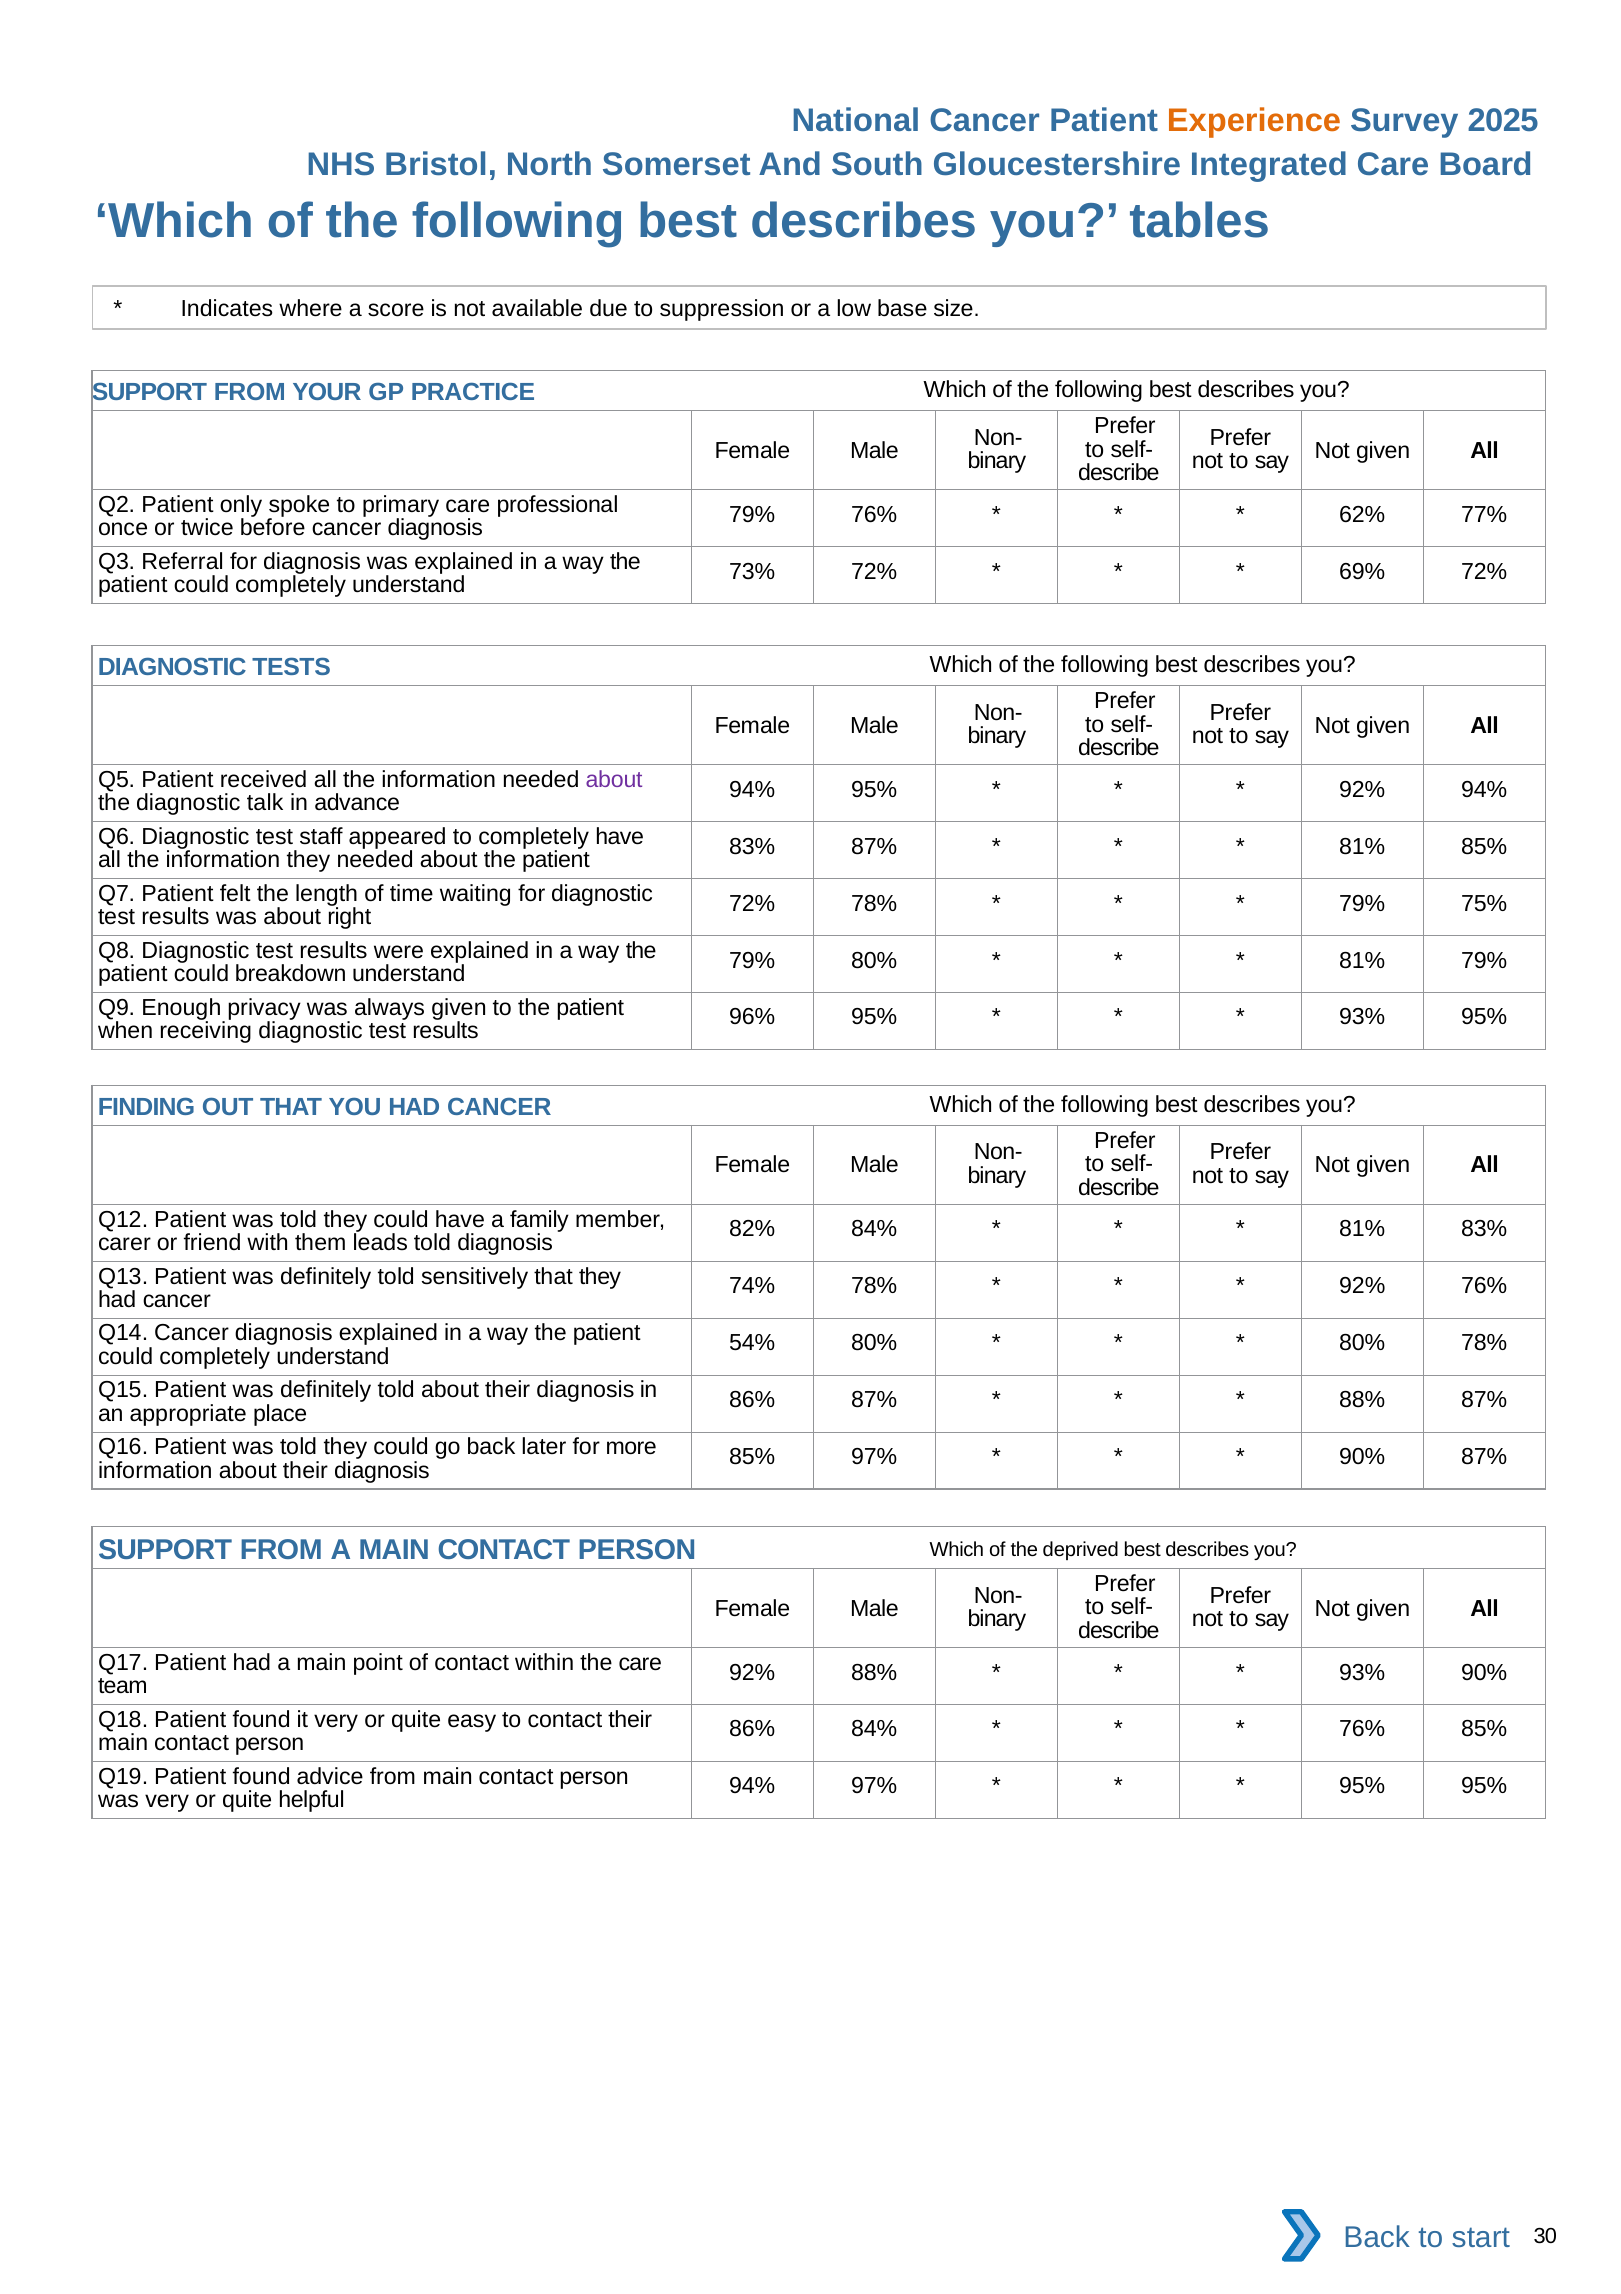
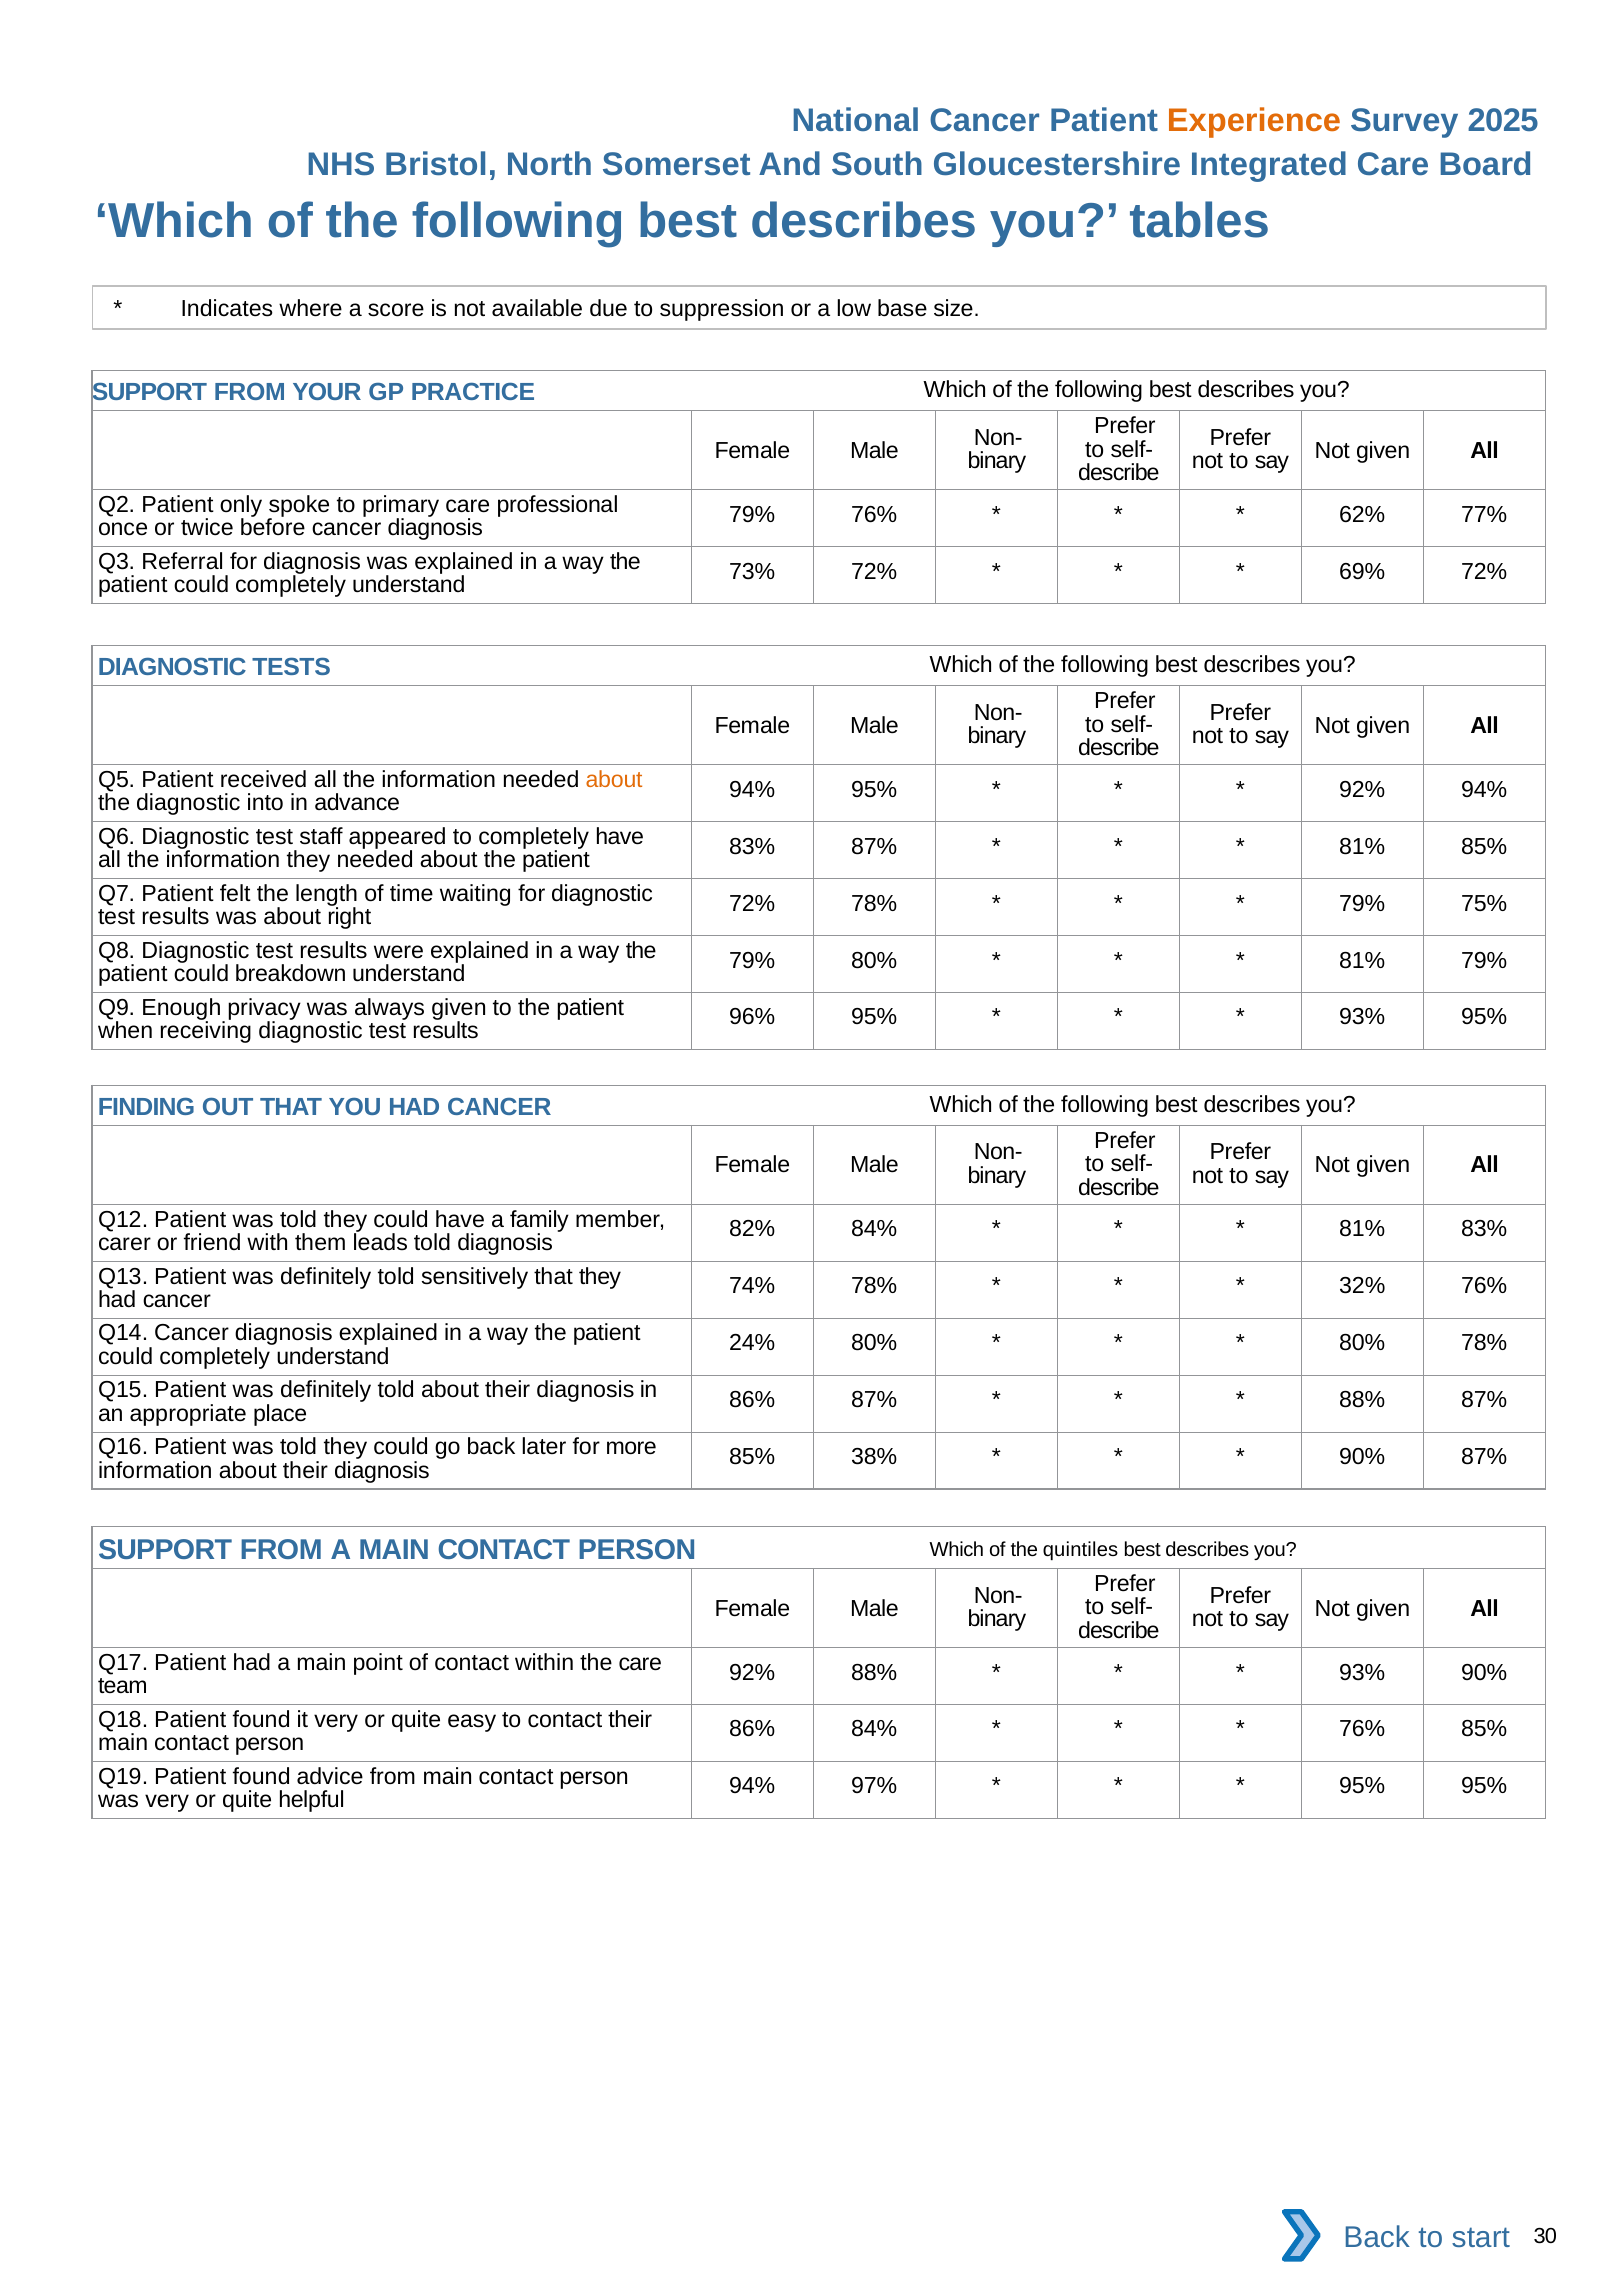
about at (614, 780) colour: purple -> orange
talk: talk -> into
92% at (1362, 1286): 92% -> 32%
54%: 54% -> 24%
85% 97%: 97% -> 38%
deprived: deprived -> quintiles
